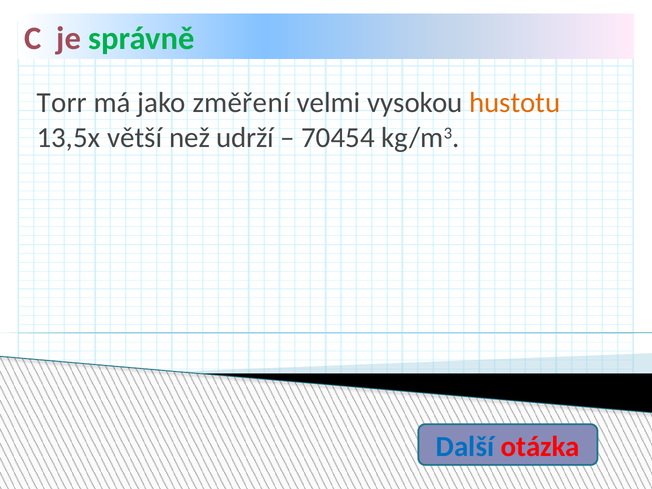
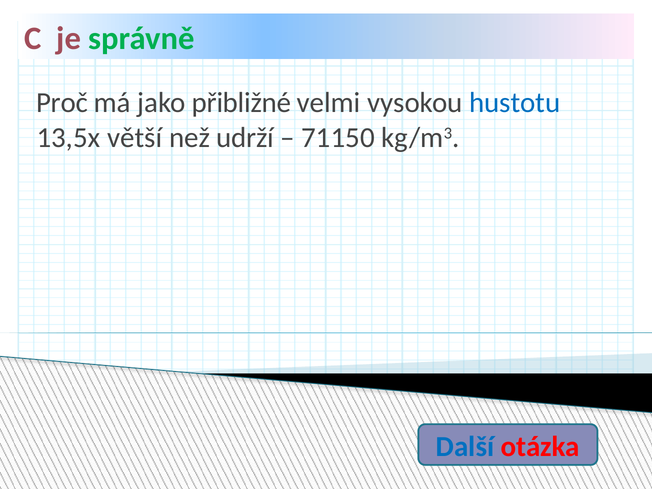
Torr: Torr -> Proč
změření: změření -> přibližné
hustotu colour: orange -> blue
70454: 70454 -> 71150
